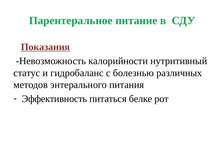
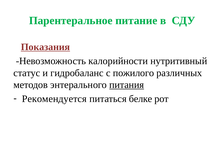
болезнью: болезнью -> пожилого
питания underline: none -> present
Эффективность: Эффективность -> Рекомендуется
